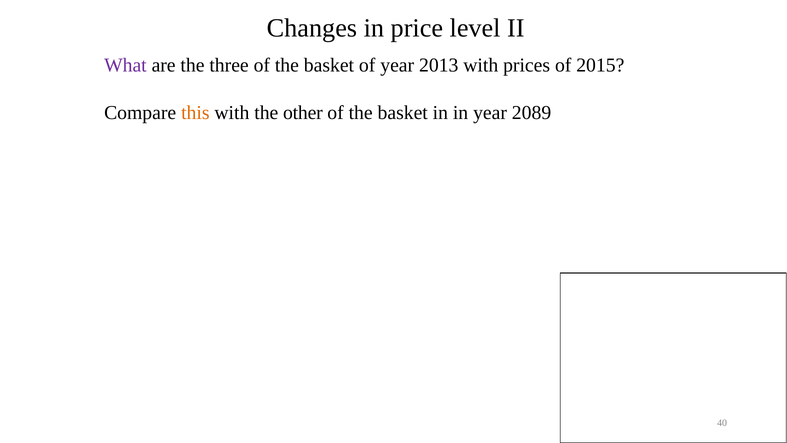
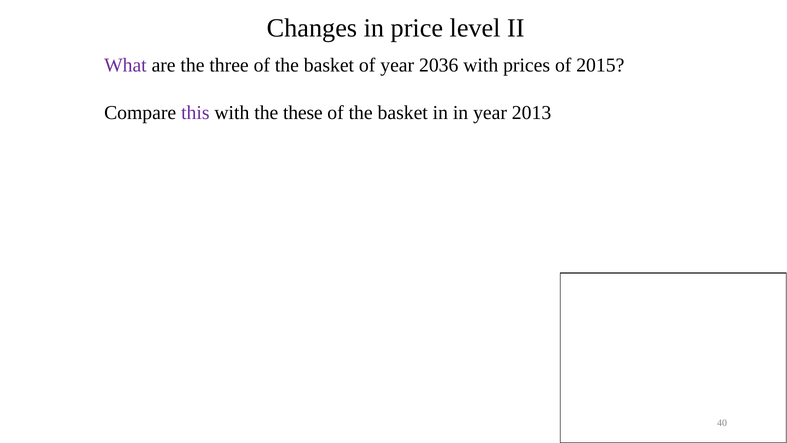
2013: 2013 -> 2036
this colour: orange -> purple
other: other -> these
2089: 2089 -> 2013
